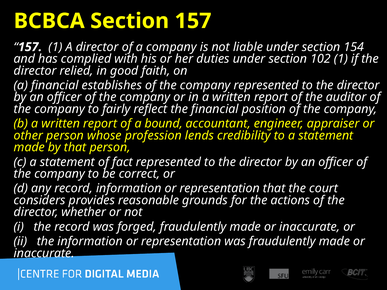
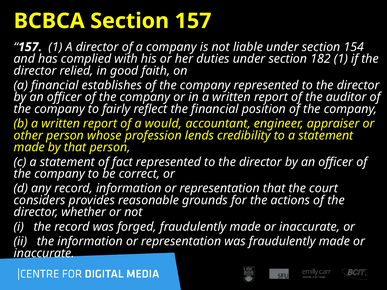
102: 102 -> 182
bound: bound -> would
